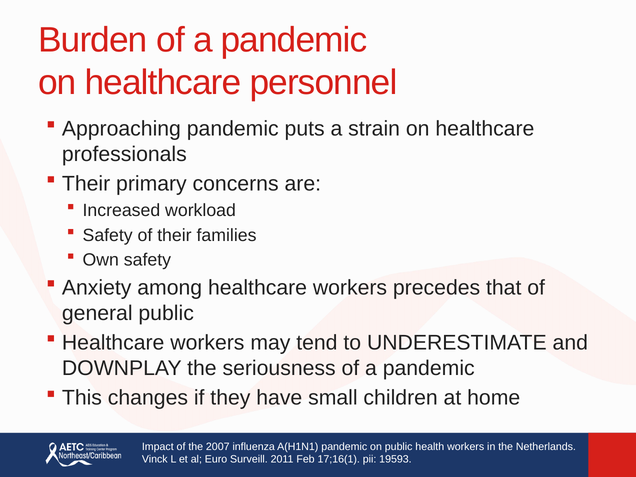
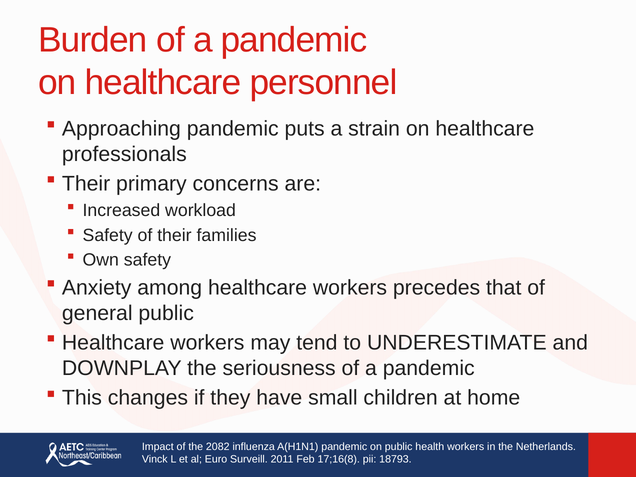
2007: 2007 -> 2082
17;16(1: 17;16(1 -> 17;16(8
19593: 19593 -> 18793
